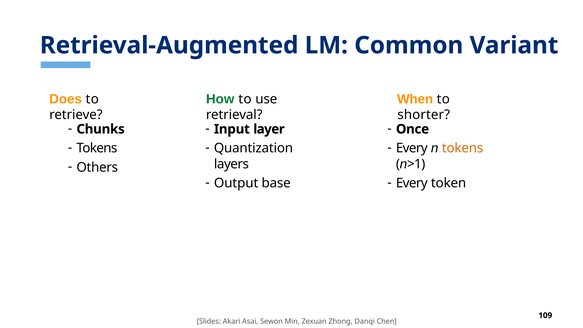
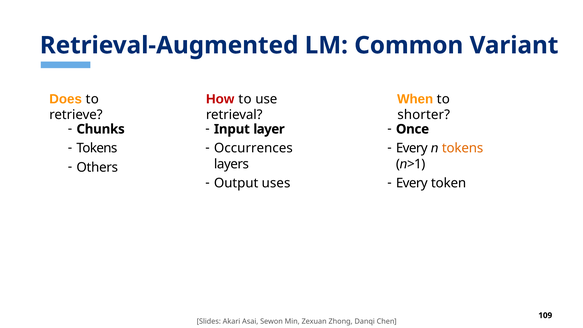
How colour: green -> red
Quantization: Quantization -> Occurrences
base: base -> uses
